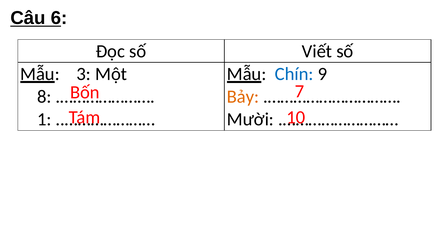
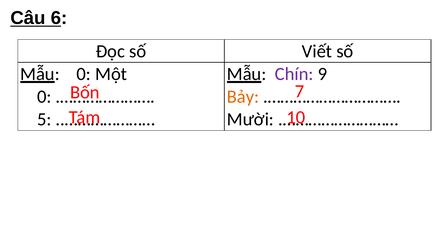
Mẫu 3: 3 -> 0
Chín colour: blue -> purple
8 at (44, 96): 8 -> 0
1: 1 -> 5
